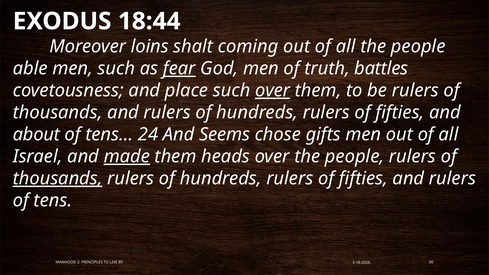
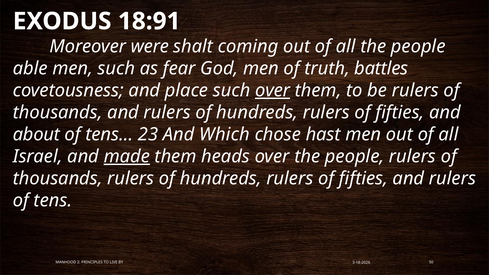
18:44: 18:44 -> 18:91
loins: loins -> were
fear underline: present -> none
24: 24 -> 23
Seems: Seems -> Which
gifts: gifts -> hast
thousands at (58, 179) underline: present -> none
